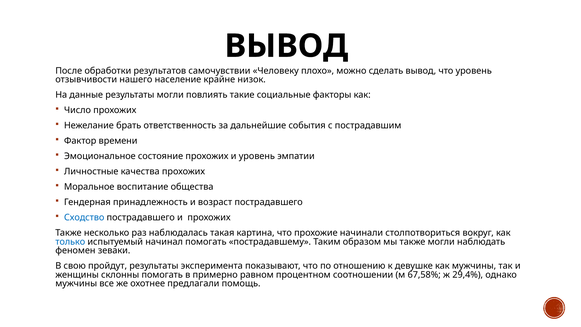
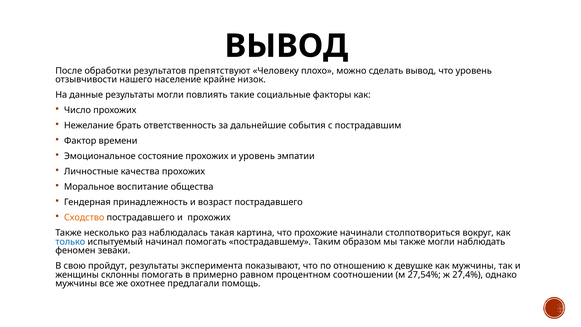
самочувствии: самочувствии -> препятствуют
Сходство colour: blue -> orange
67,58%: 67,58% -> 27,54%
29,4%: 29,4% -> 27,4%
